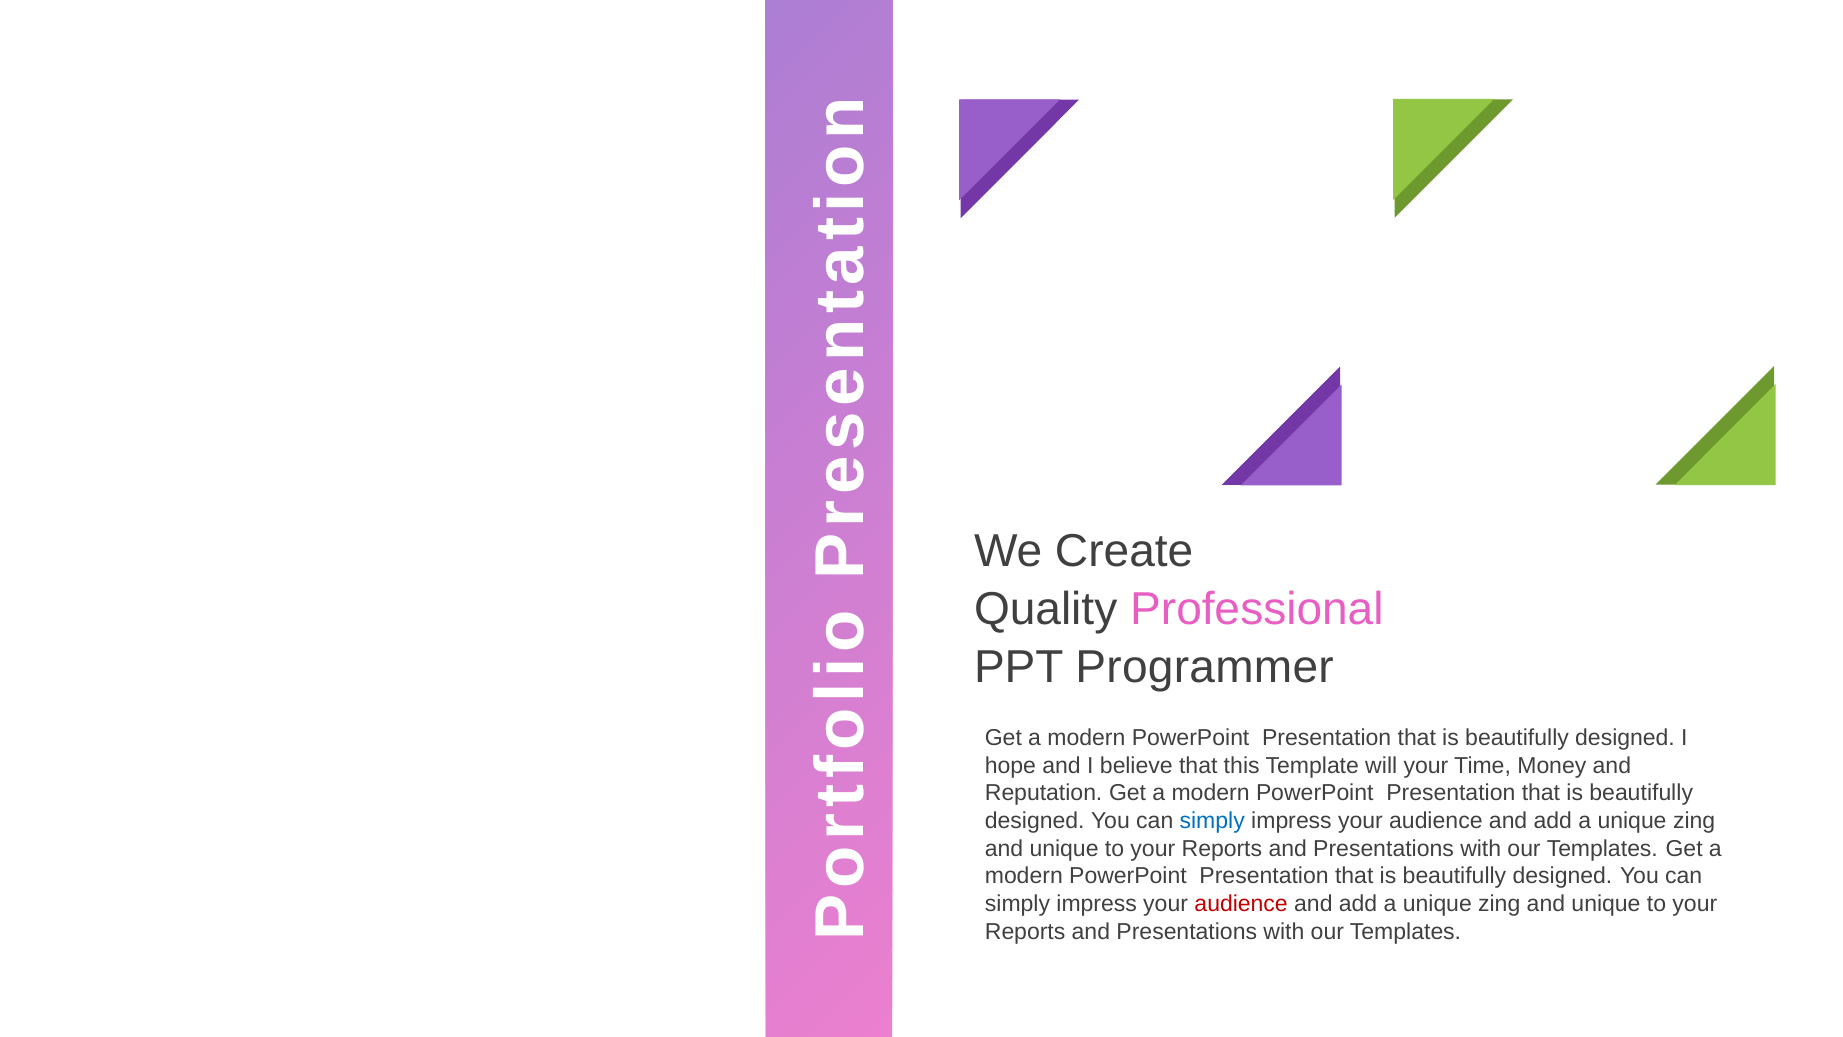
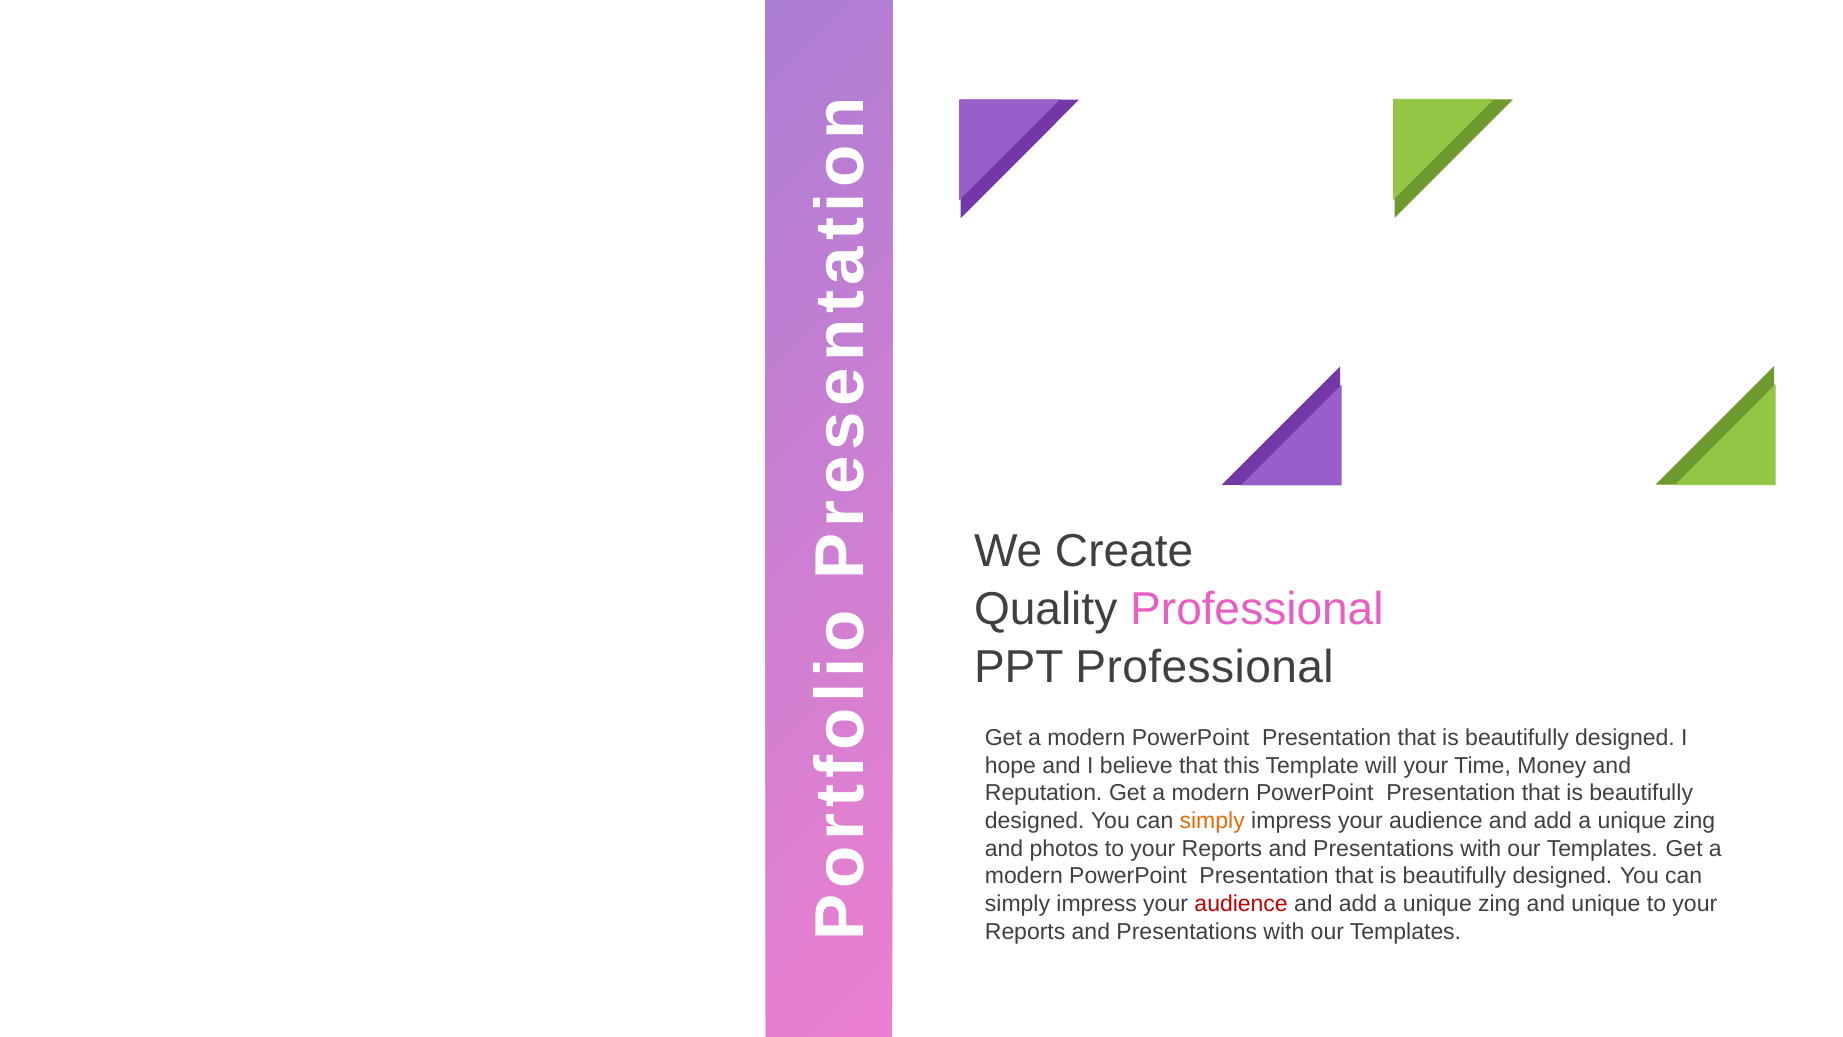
PPT Programmer: Programmer -> Professional
simply at (1212, 821) colour: blue -> orange
unique at (1064, 848): unique -> photos
